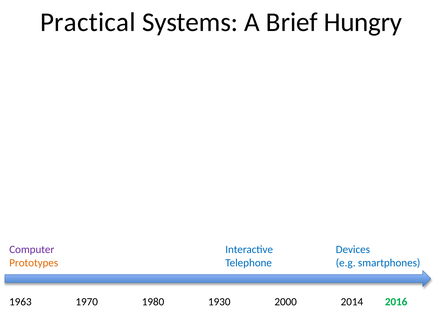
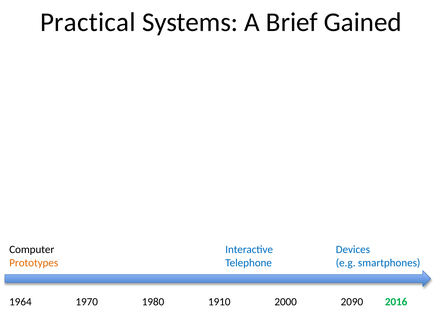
Hungry: Hungry -> Gained
Computer colour: purple -> black
1963: 1963 -> 1964
1930: 1930 -> 1910
2014: 2014 -> 2090
